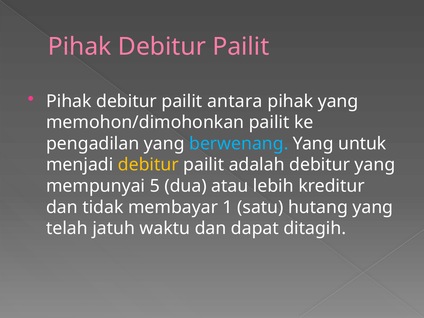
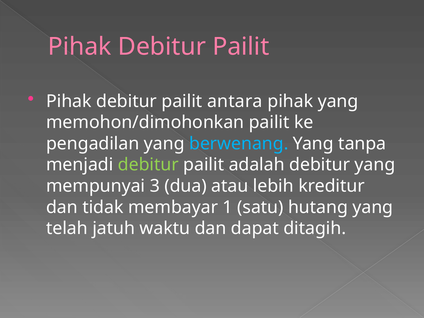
untuk: untuk -> tanpa
debitur at (148, 165) colour: yellow -> light green
5: 5 -> 3
